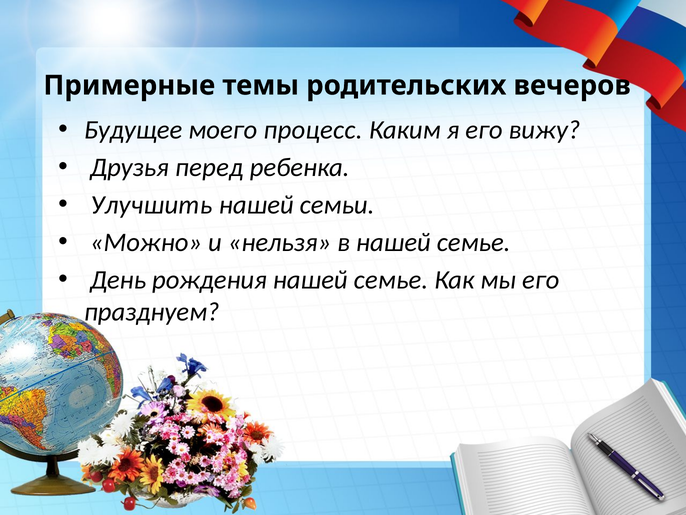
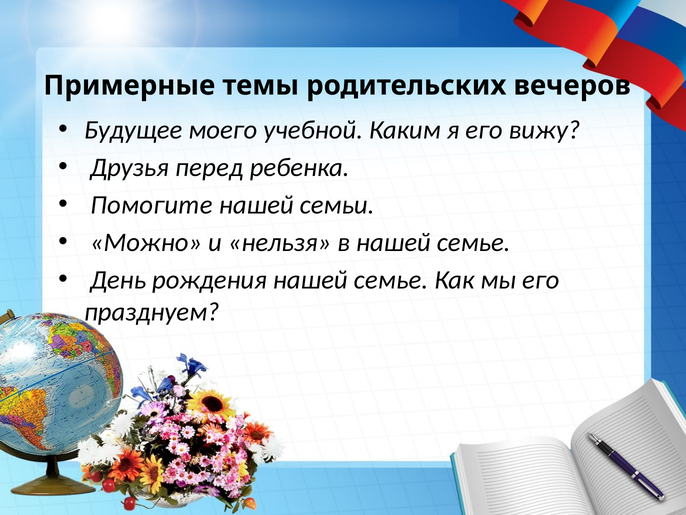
процесс: процесс -> учебной
Улучшить: Улучшить -> Помогите
